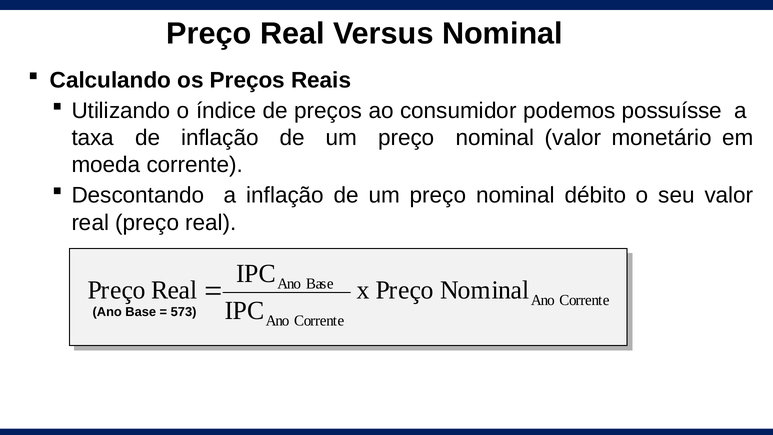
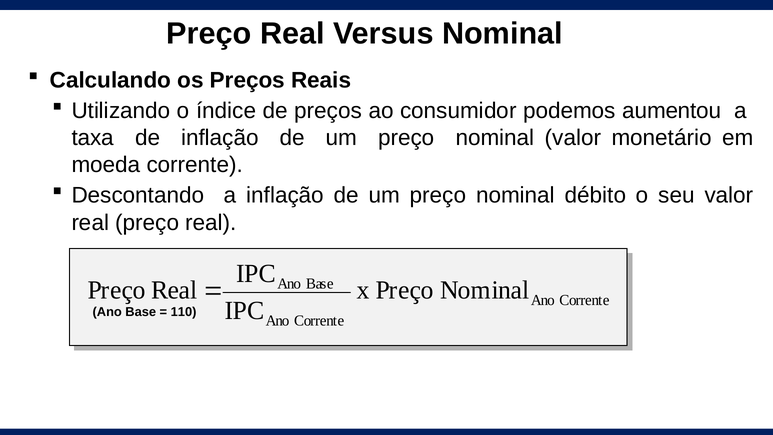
possuísse: possuísse -> aumentou
573: 573 -> 110
